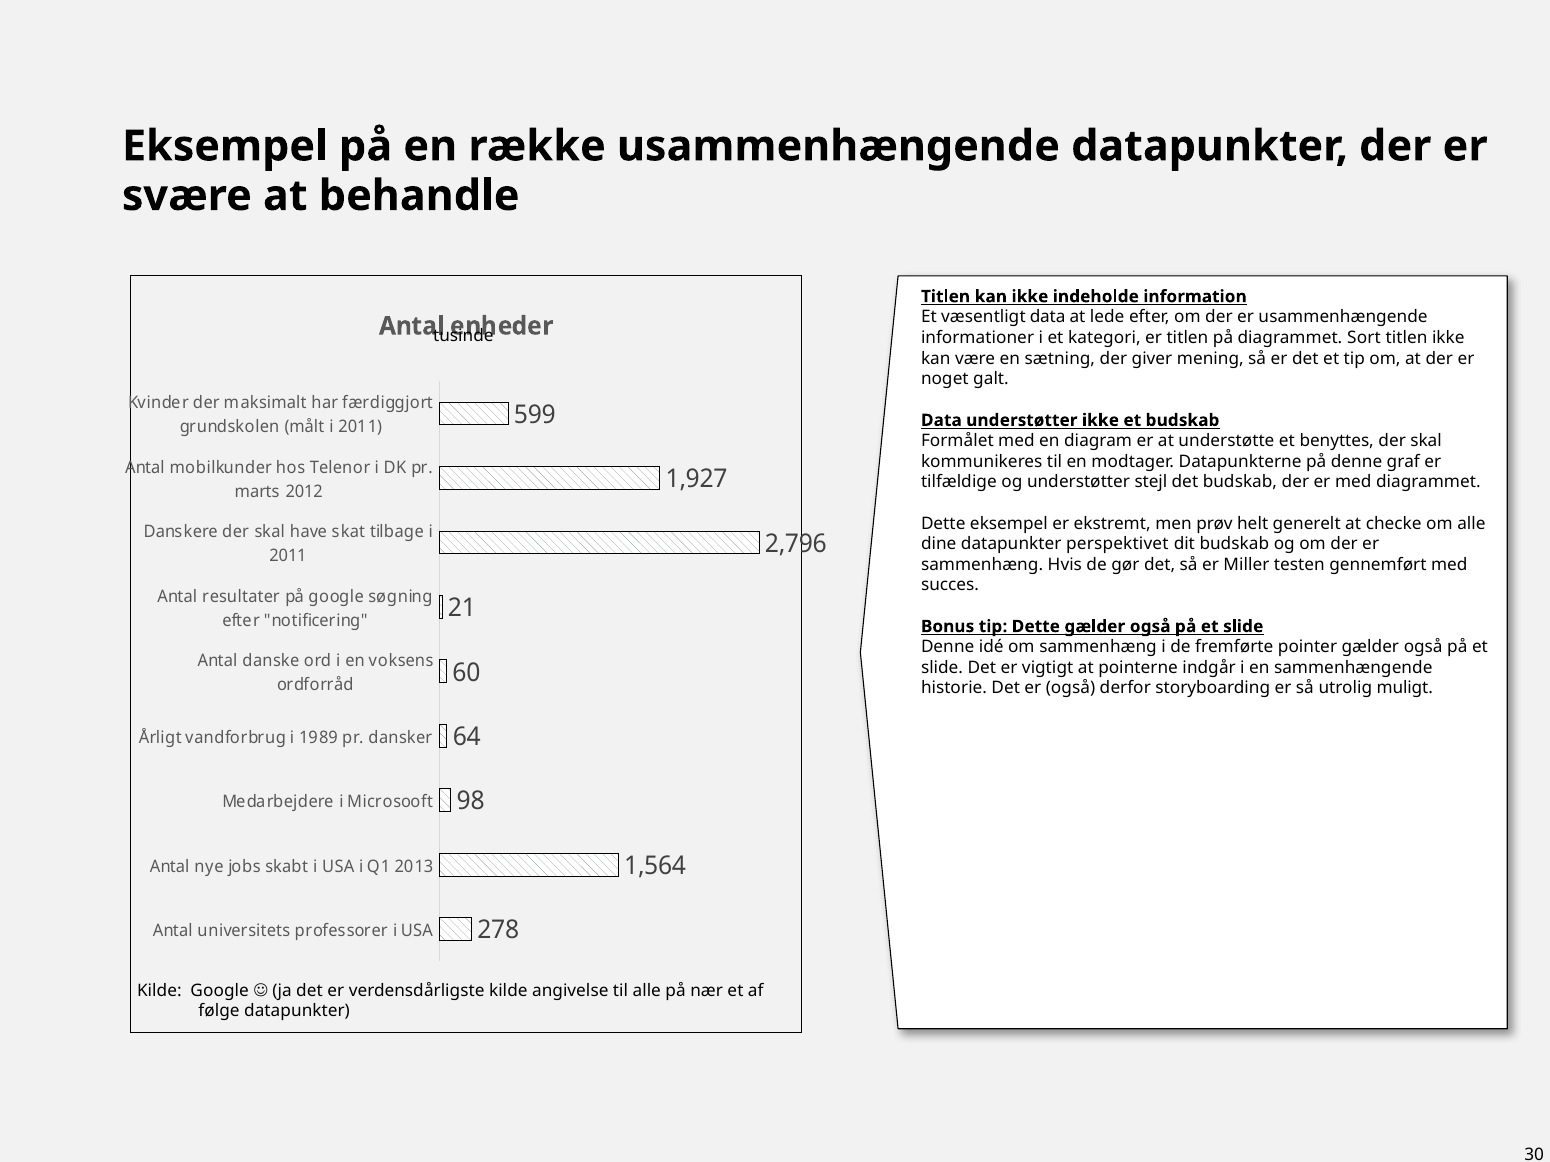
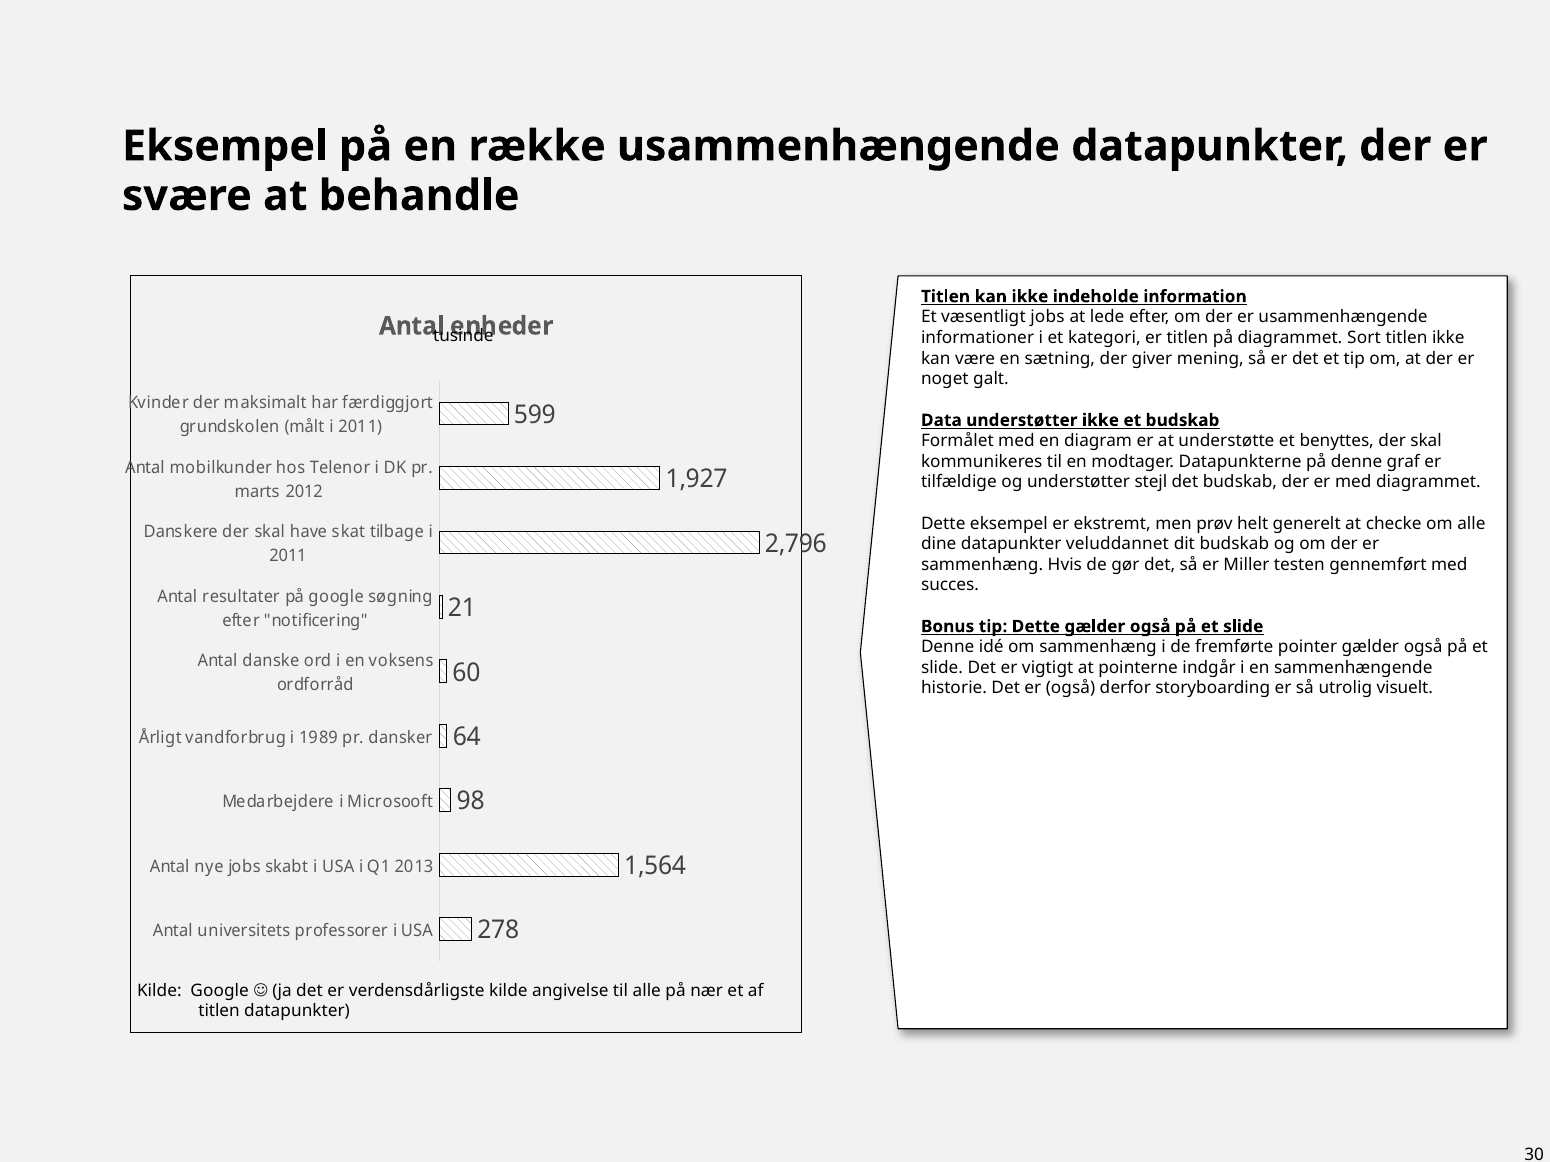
væsentligt data: data -> jobs
perspektivet: perspektivet -> veluddannet
muligt: muligt -> visuelt
følge at (219, 1012): følge -> titlen
